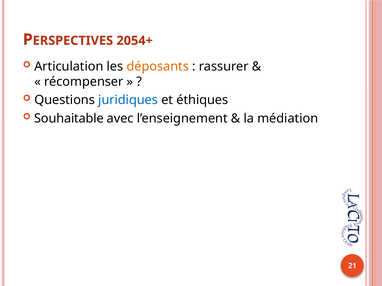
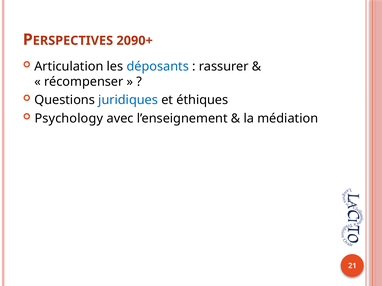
2054+: 2054+ -> 2090+
déposants colour: orange -> blue
Souhaitable: Souhaitable -> Psychology
